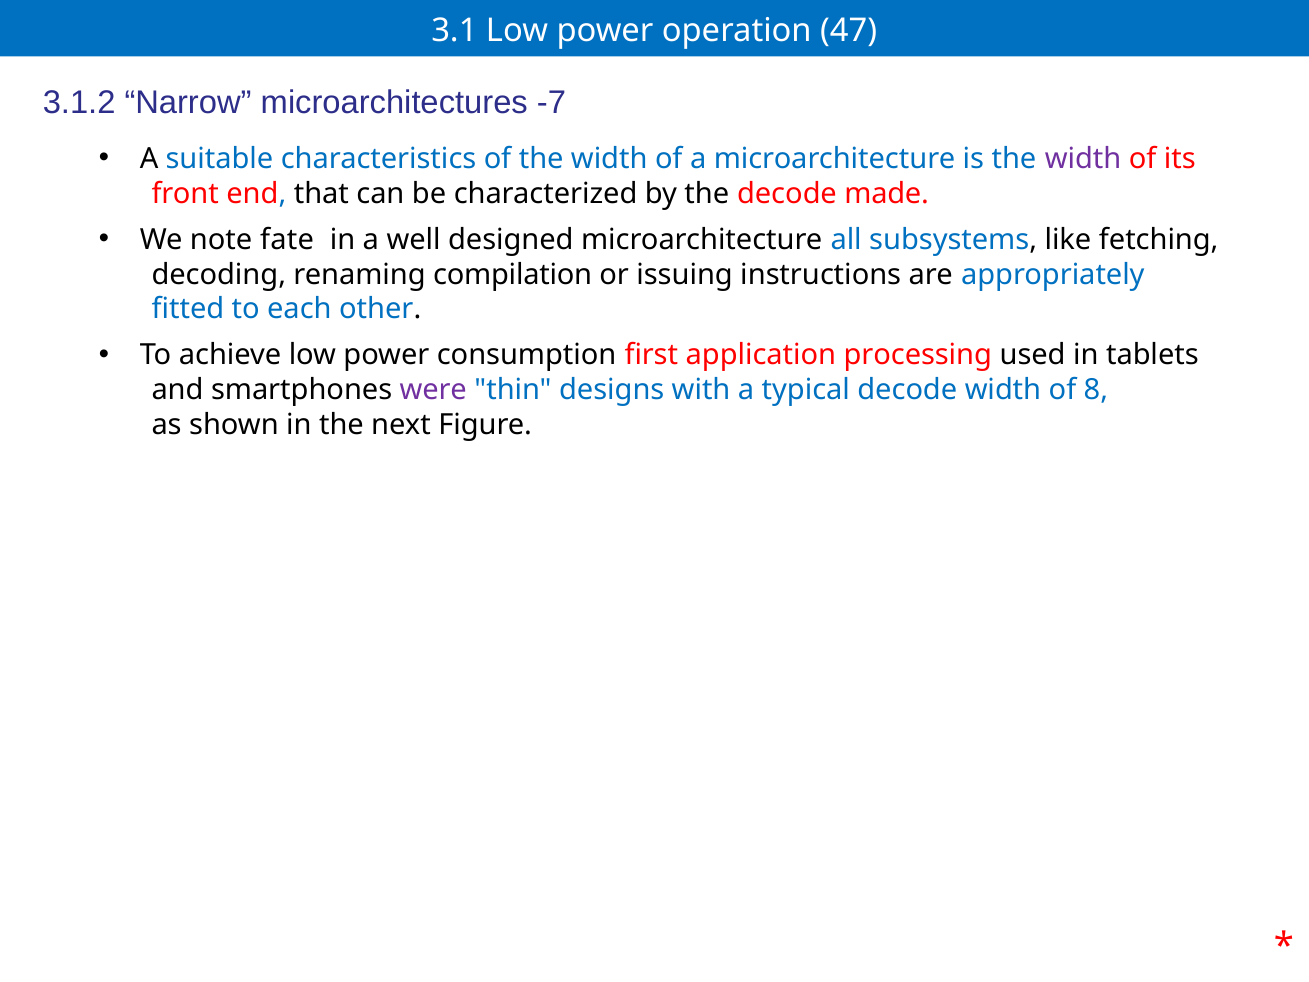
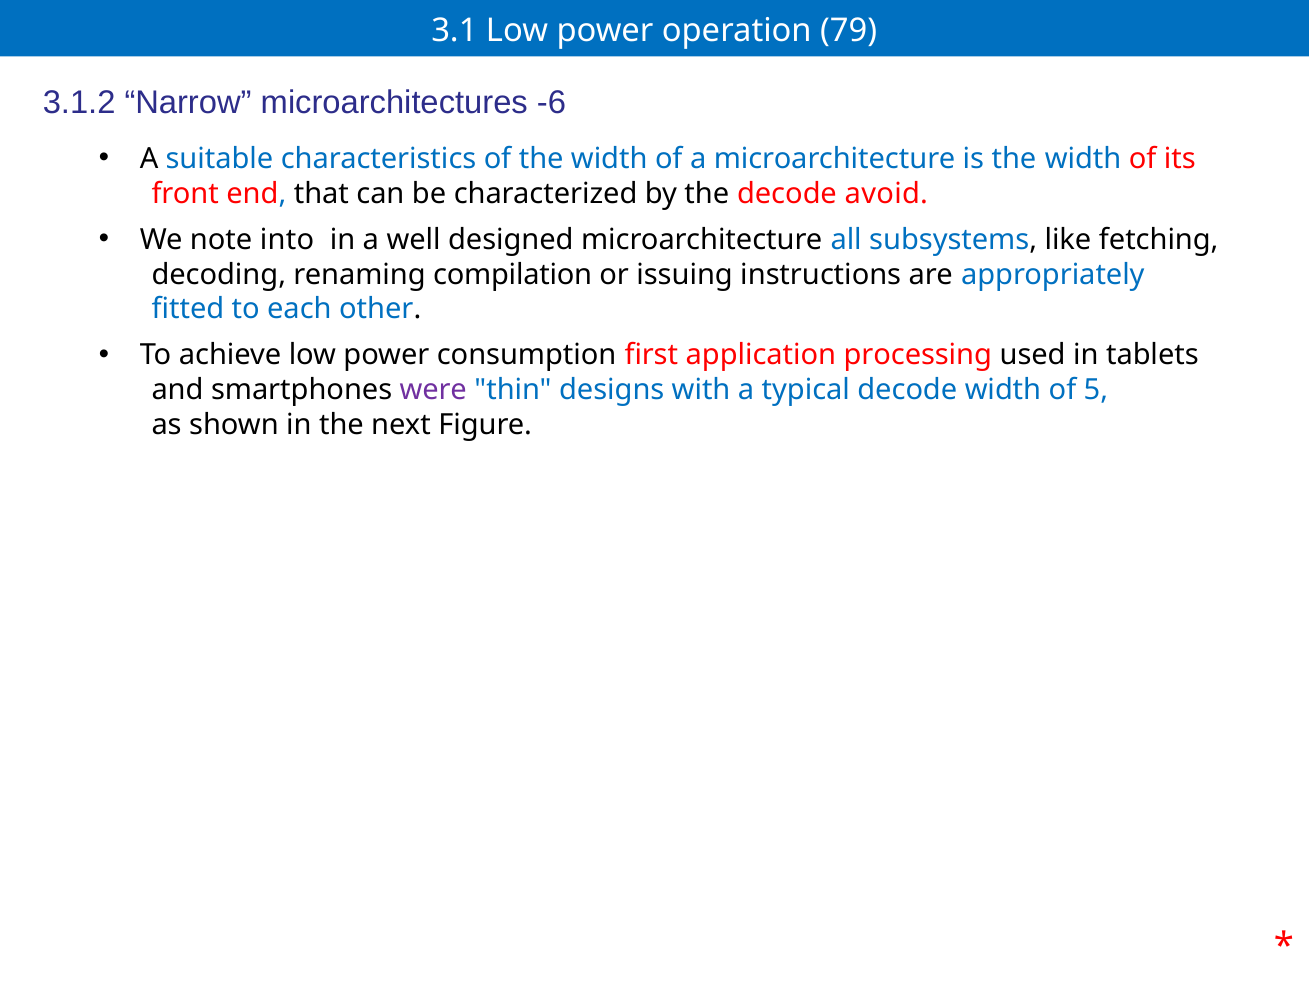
47: 47 -> 79
-7: -7 -> -6
width at (1083, 159) colour: purple -> blue
made: made -> avoid
fate: fate -> into
8: 8 -> 5
